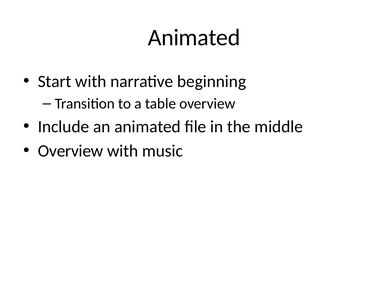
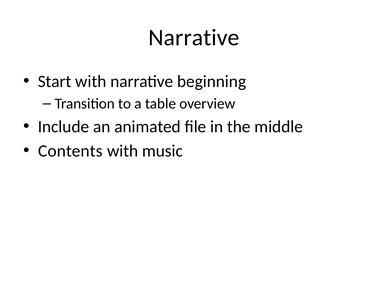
Animated at (194, 38): Animated -> Narrative
Overview at (71, 151): Overview -> Contents
